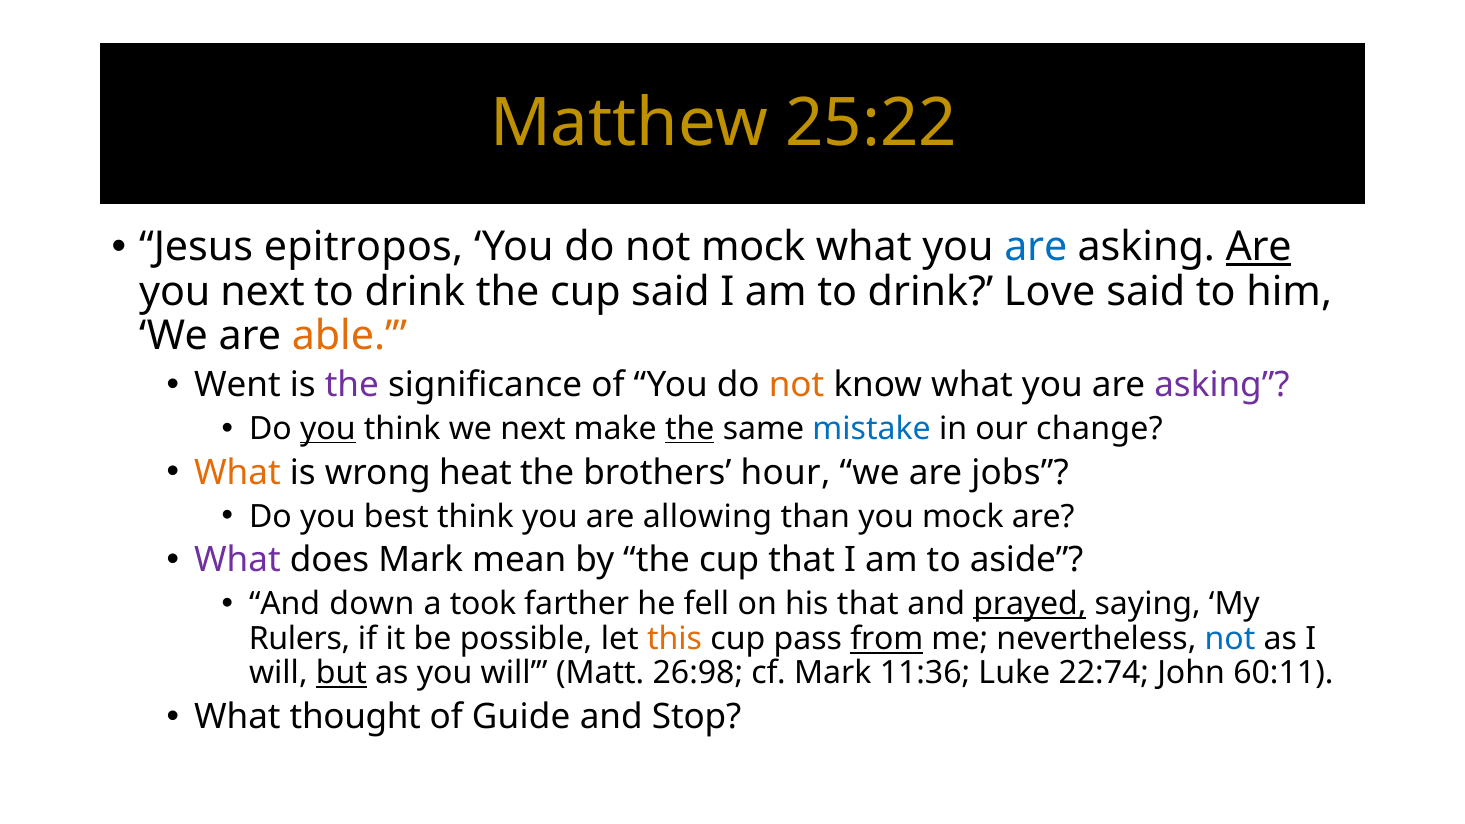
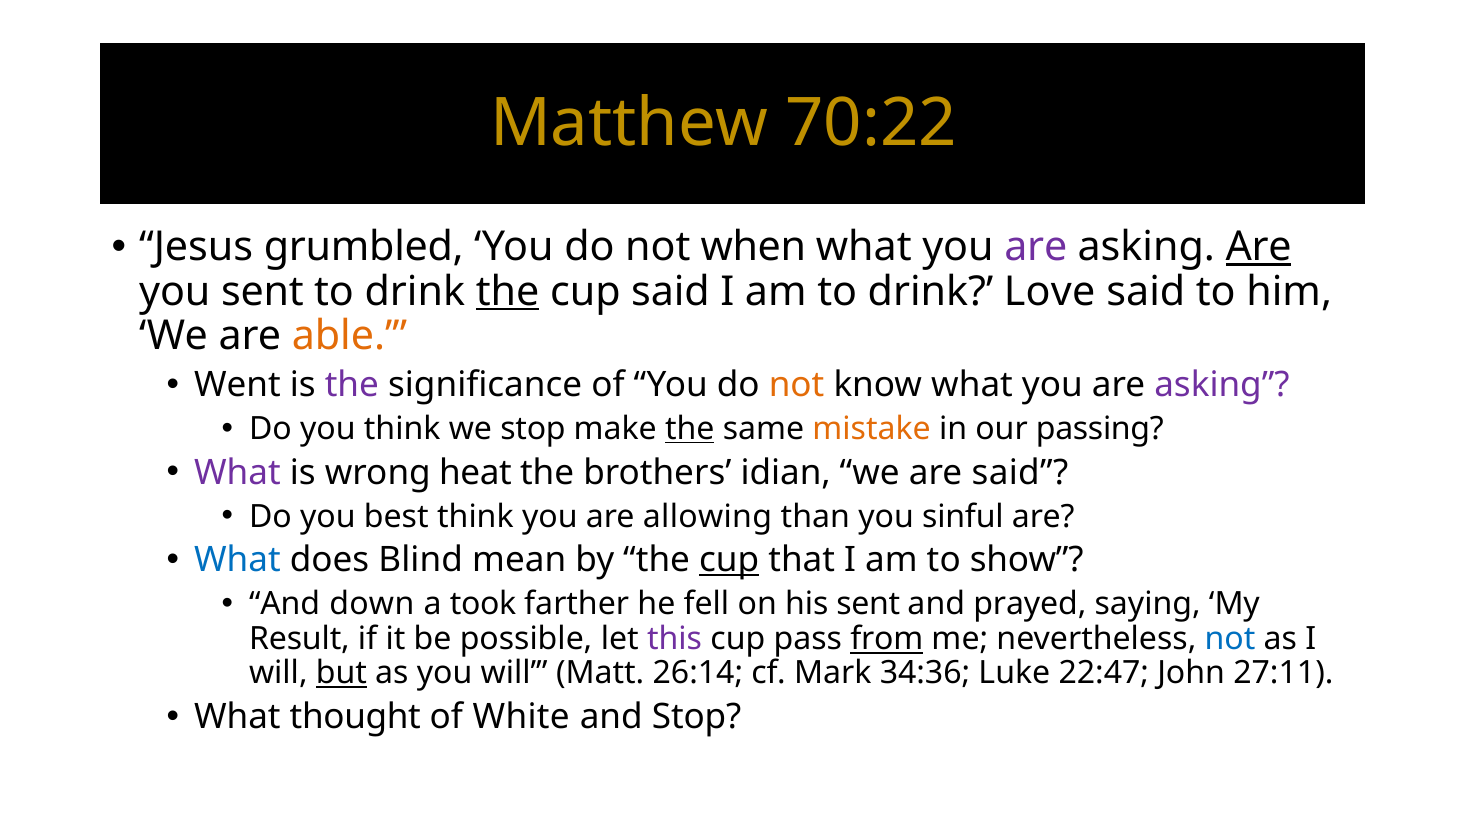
25:22: 25:22 -> 70:22
epitropos: epitropos -> grumbled
not mock: mock -> when
are at (1036, 247) colour: blue -> purple
you next: next -> sent
the at (508, 291) underline: none -> present
you at (328, 429) underline: present -> none
we next: next -> stop
mistake colour: blue -> orange
change: change -> passing
What at (237, 473) colour: orange -> purple
hour: hour -> idian
are jobs: jobs -> said
you mock: mock -> sinful
What at (237, 560) colour: purple -> blue
does Mark: Mark -> Blind
cup at (729, 560) underline: none -> present
aside: aside -> show
his that: that -> sent
prayed underline: present -> none
Rulers: Rulers -> Result
this colour: orange -> purple
26:98: 26:98 -> 26:14
11:36: 11:36 -> 34:36
22:74: 22:74 -> 22:47
60:11: 60:11 -> 27:11
Guide: Guide -> White
